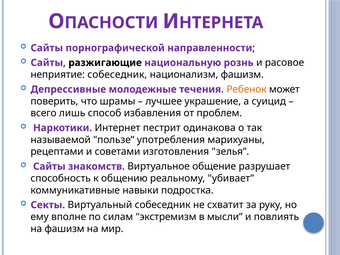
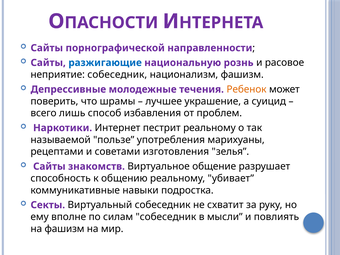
разжигающие colour: black -> blue
пестрит одинакова: одинакова -> реальному
силам экстремизм: экстремизм -> собеседник
